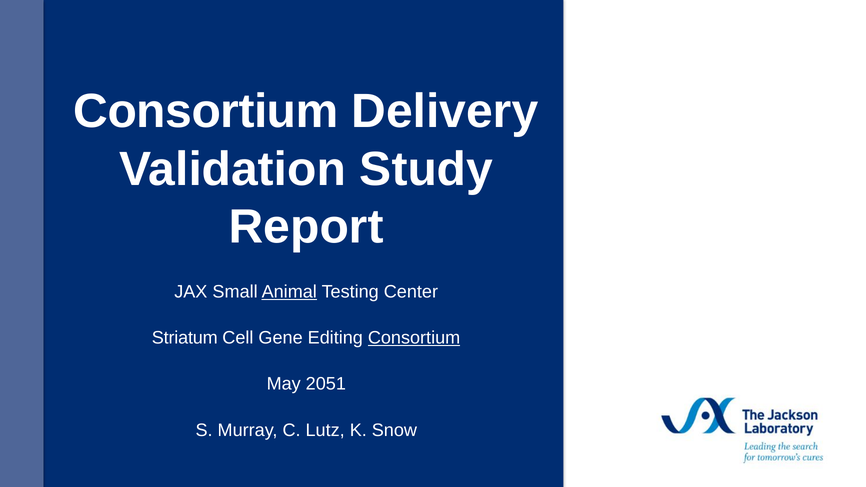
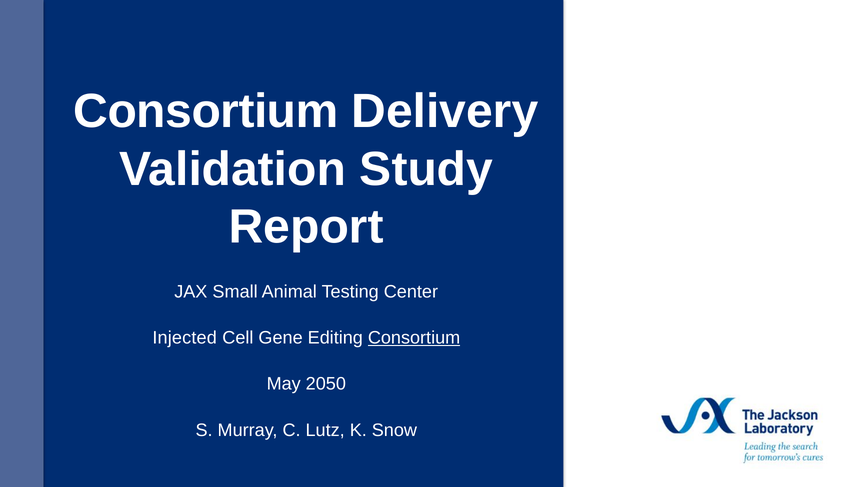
Animal underline: present -> none
Striatum: Striatum -> Injected
2051: 2051 -> 2050
